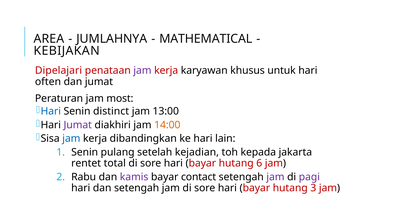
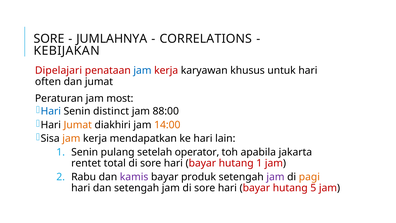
AREA at (49, 39): AREA -> SORE
MATHEMATICAL: MATHEMATICAL -> CORRELATIONS
jam at (142, 70) colour: purple -> blue
13:00: 13:00 -> 88:00
Jumat at (78, 125) colour: purple -> orange
jam at (71, 138) colour: blue -> orange
dibandingkan: dibandingkan -> mendapatkan
kejadian: kejadian -> operator
kepada: kepada -> apabila
hutang 6: 6 -> 1
contact: contact -> produk
pagi colour: purple -> orange
3: 3 -> 5
